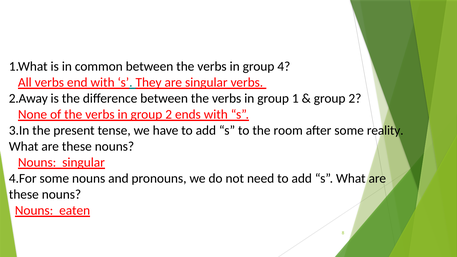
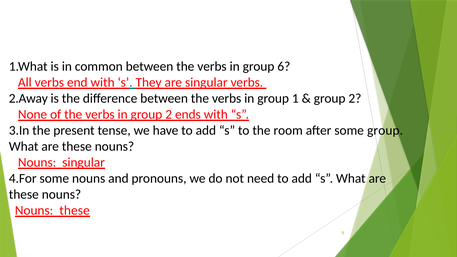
4: 4 -> 6
some reality: reality -> group
Nouns eaten: eaten -> these
